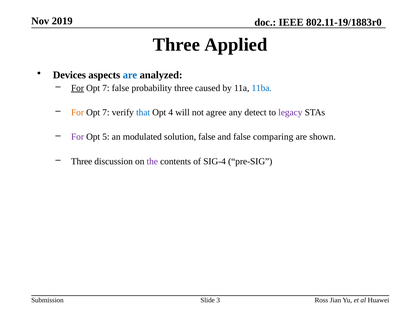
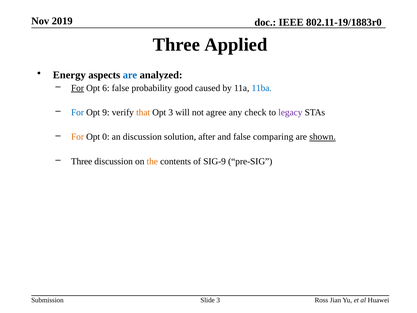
Devices: Devices -> Energy
7 at (106, 88): 7 -> 6
probability three: three -> good
For at (78, 112) colour: orange -> blue
7 at (106, 112): 7 -> 9
that colour: blue -> orange
Opt 4: 4 -> 3
detect: detect -> check
For at (78, 137) colour: purple -> orange
5: 5 -> 0
an modulated: modulated -> discussion
solution false: false -> after
shown underline: none -> present
the colour: purple -> orange
SIG-4: SIG-4 -> SIG-9
